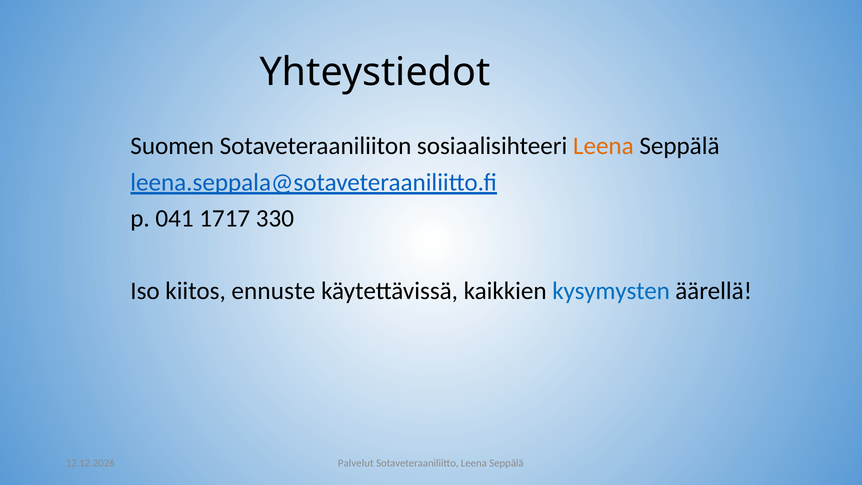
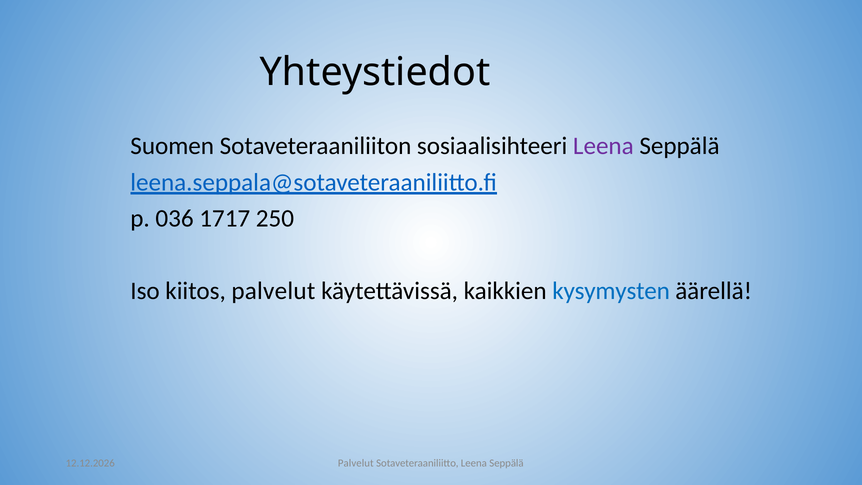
Leena at (603, 146) colour: orange -> purple
041: 041 -> 036
330: 330 -> 250
kiitos ennuste: ennuste -> palvelut
